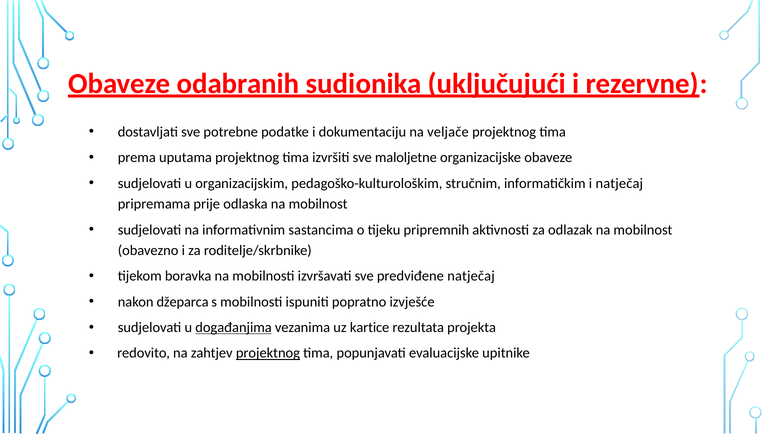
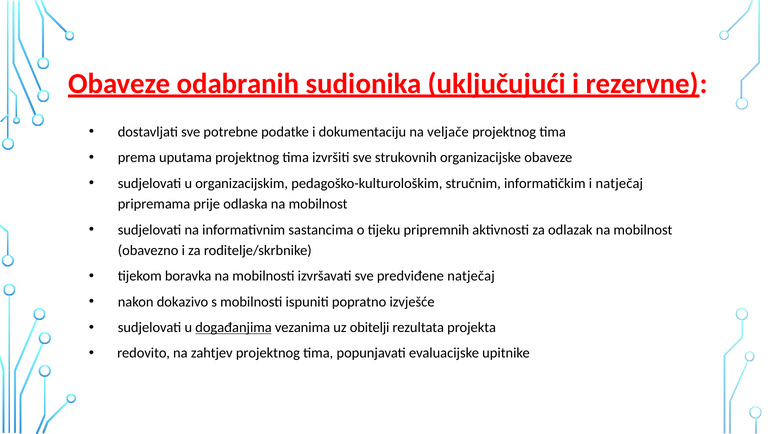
maloljetne: maloljetne -> strukovnih
džeparca: džeparca -> dokazivo
kartice: kartice -> obitelji
projektnog at (268, 353) underline: present -> none
